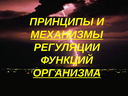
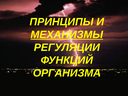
ОРГАНИЗМА underline: present -> none
